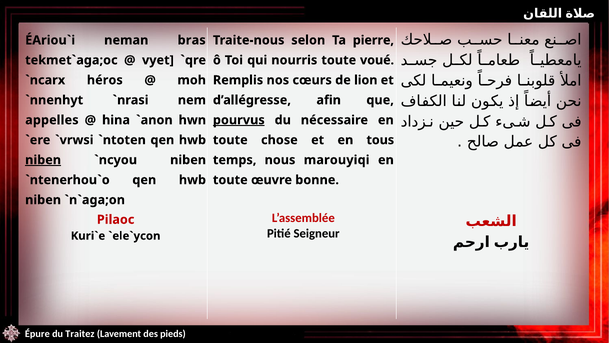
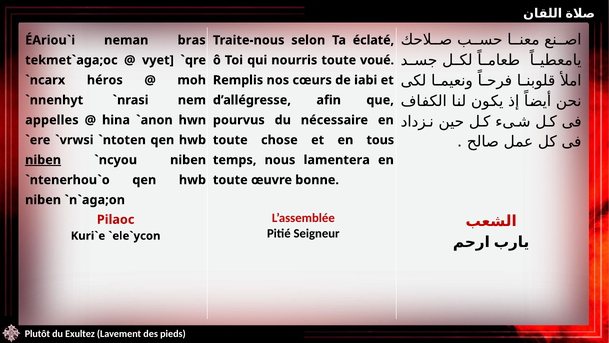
pierre: pierre -> éclaté
lion: lion -> iabi
pourvus underline: present -> none
marouyiqi: marouyiqi -> lamentera
Épure: Épure -> Plutôt
Traitez: Traitez -> Exultez
